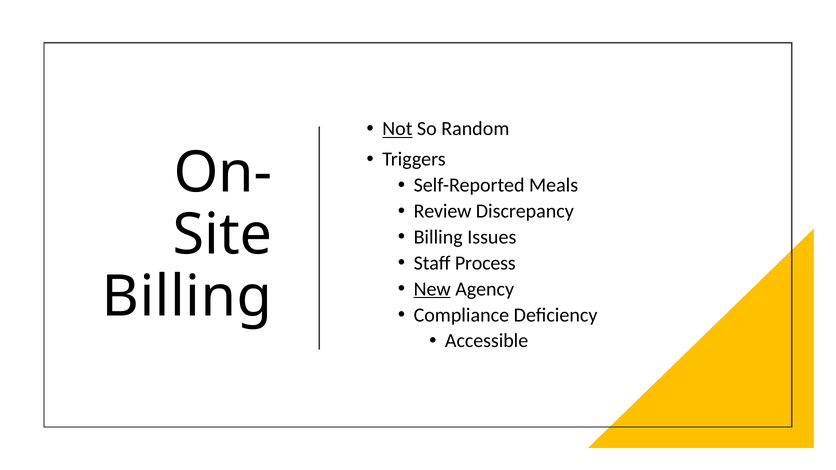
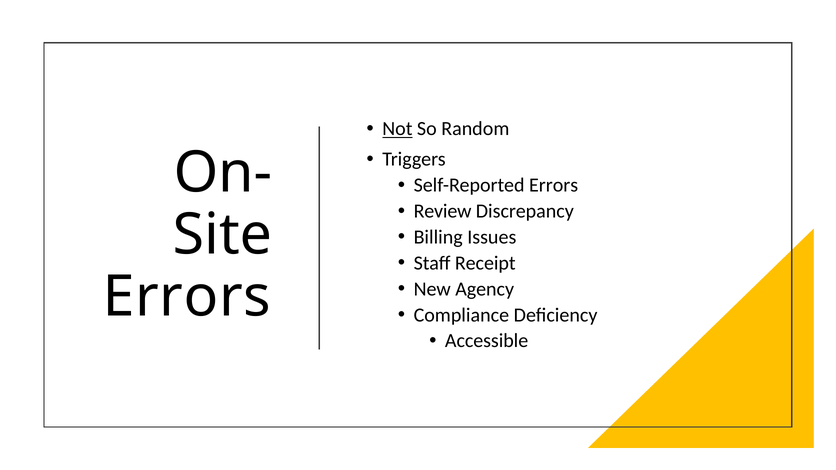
Self-Reported Meals: Meals -> Errors
Process: Process -> Receipt
New underline: present -> none
Billing at (187, 297): Billing -> Errors
